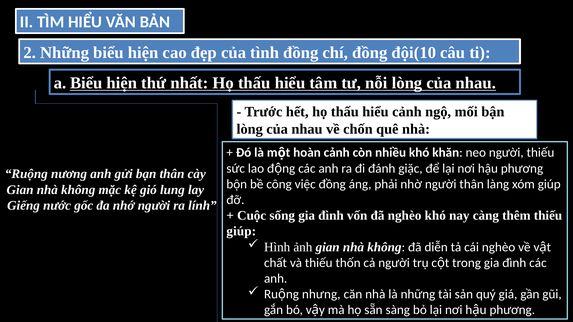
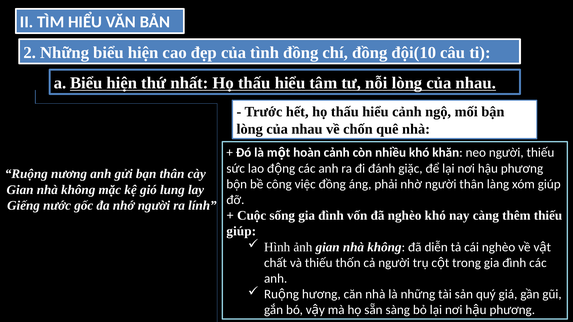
nhưng: nhưng -> hương
